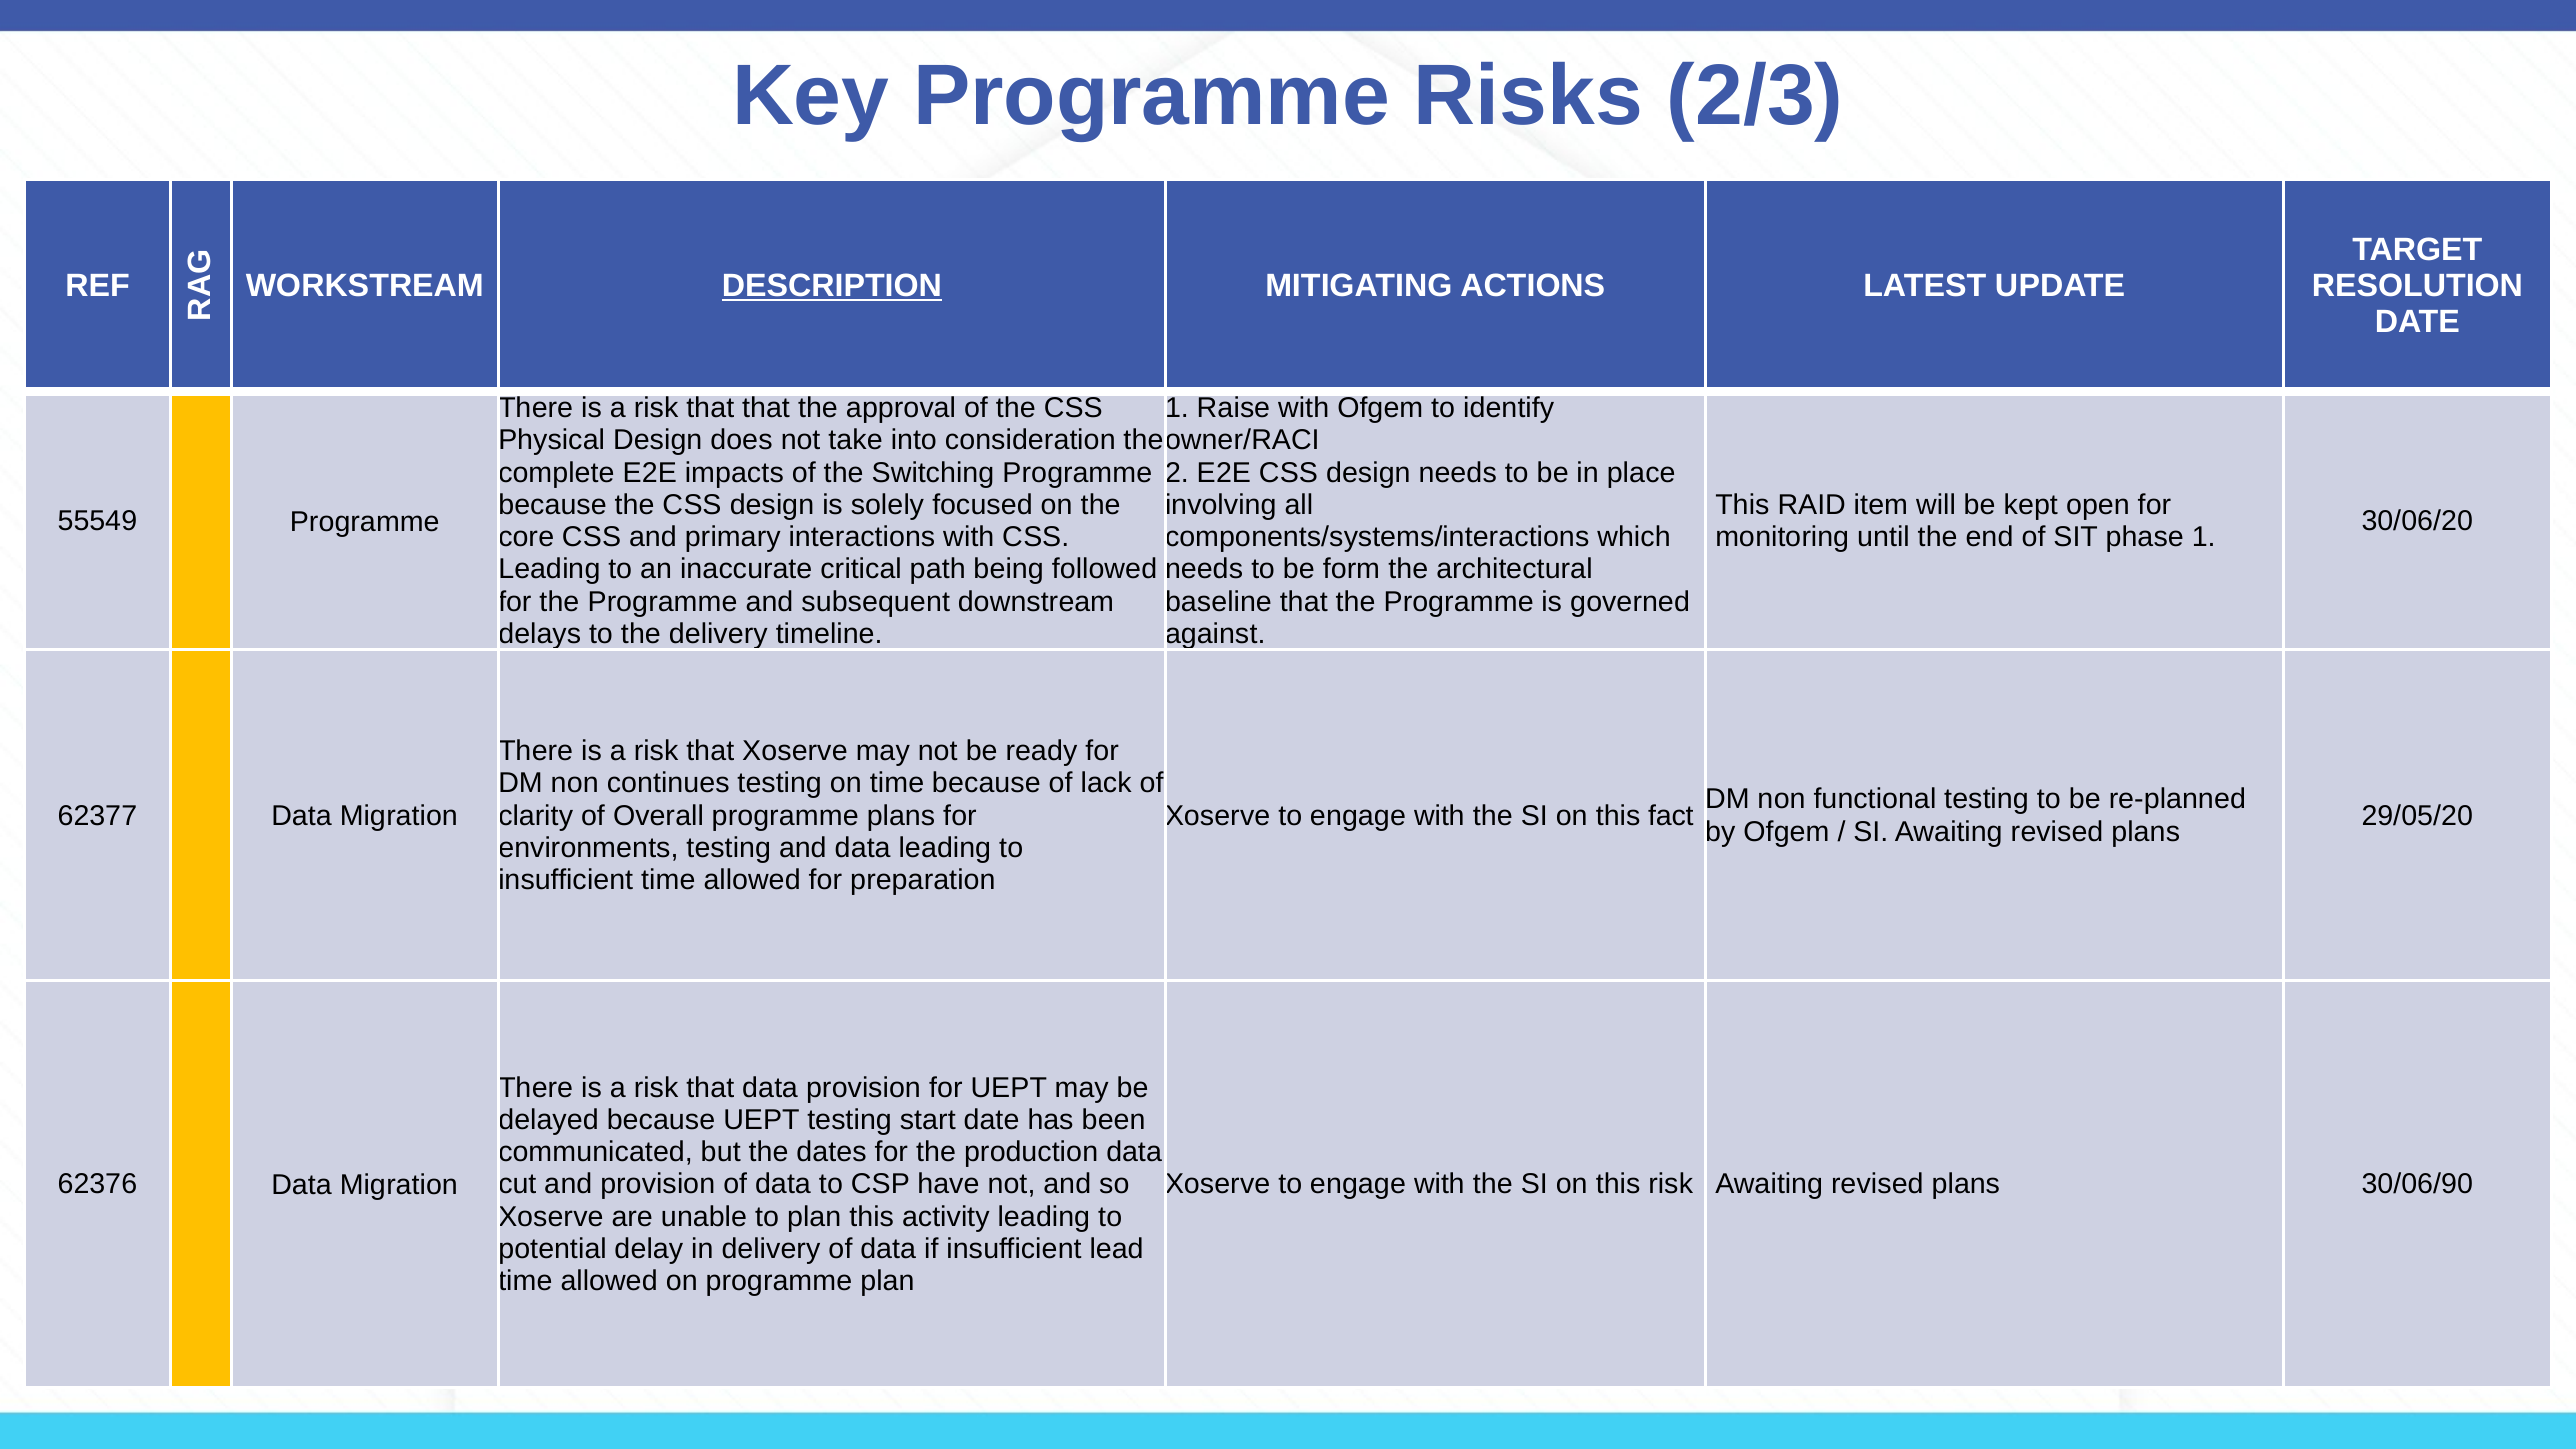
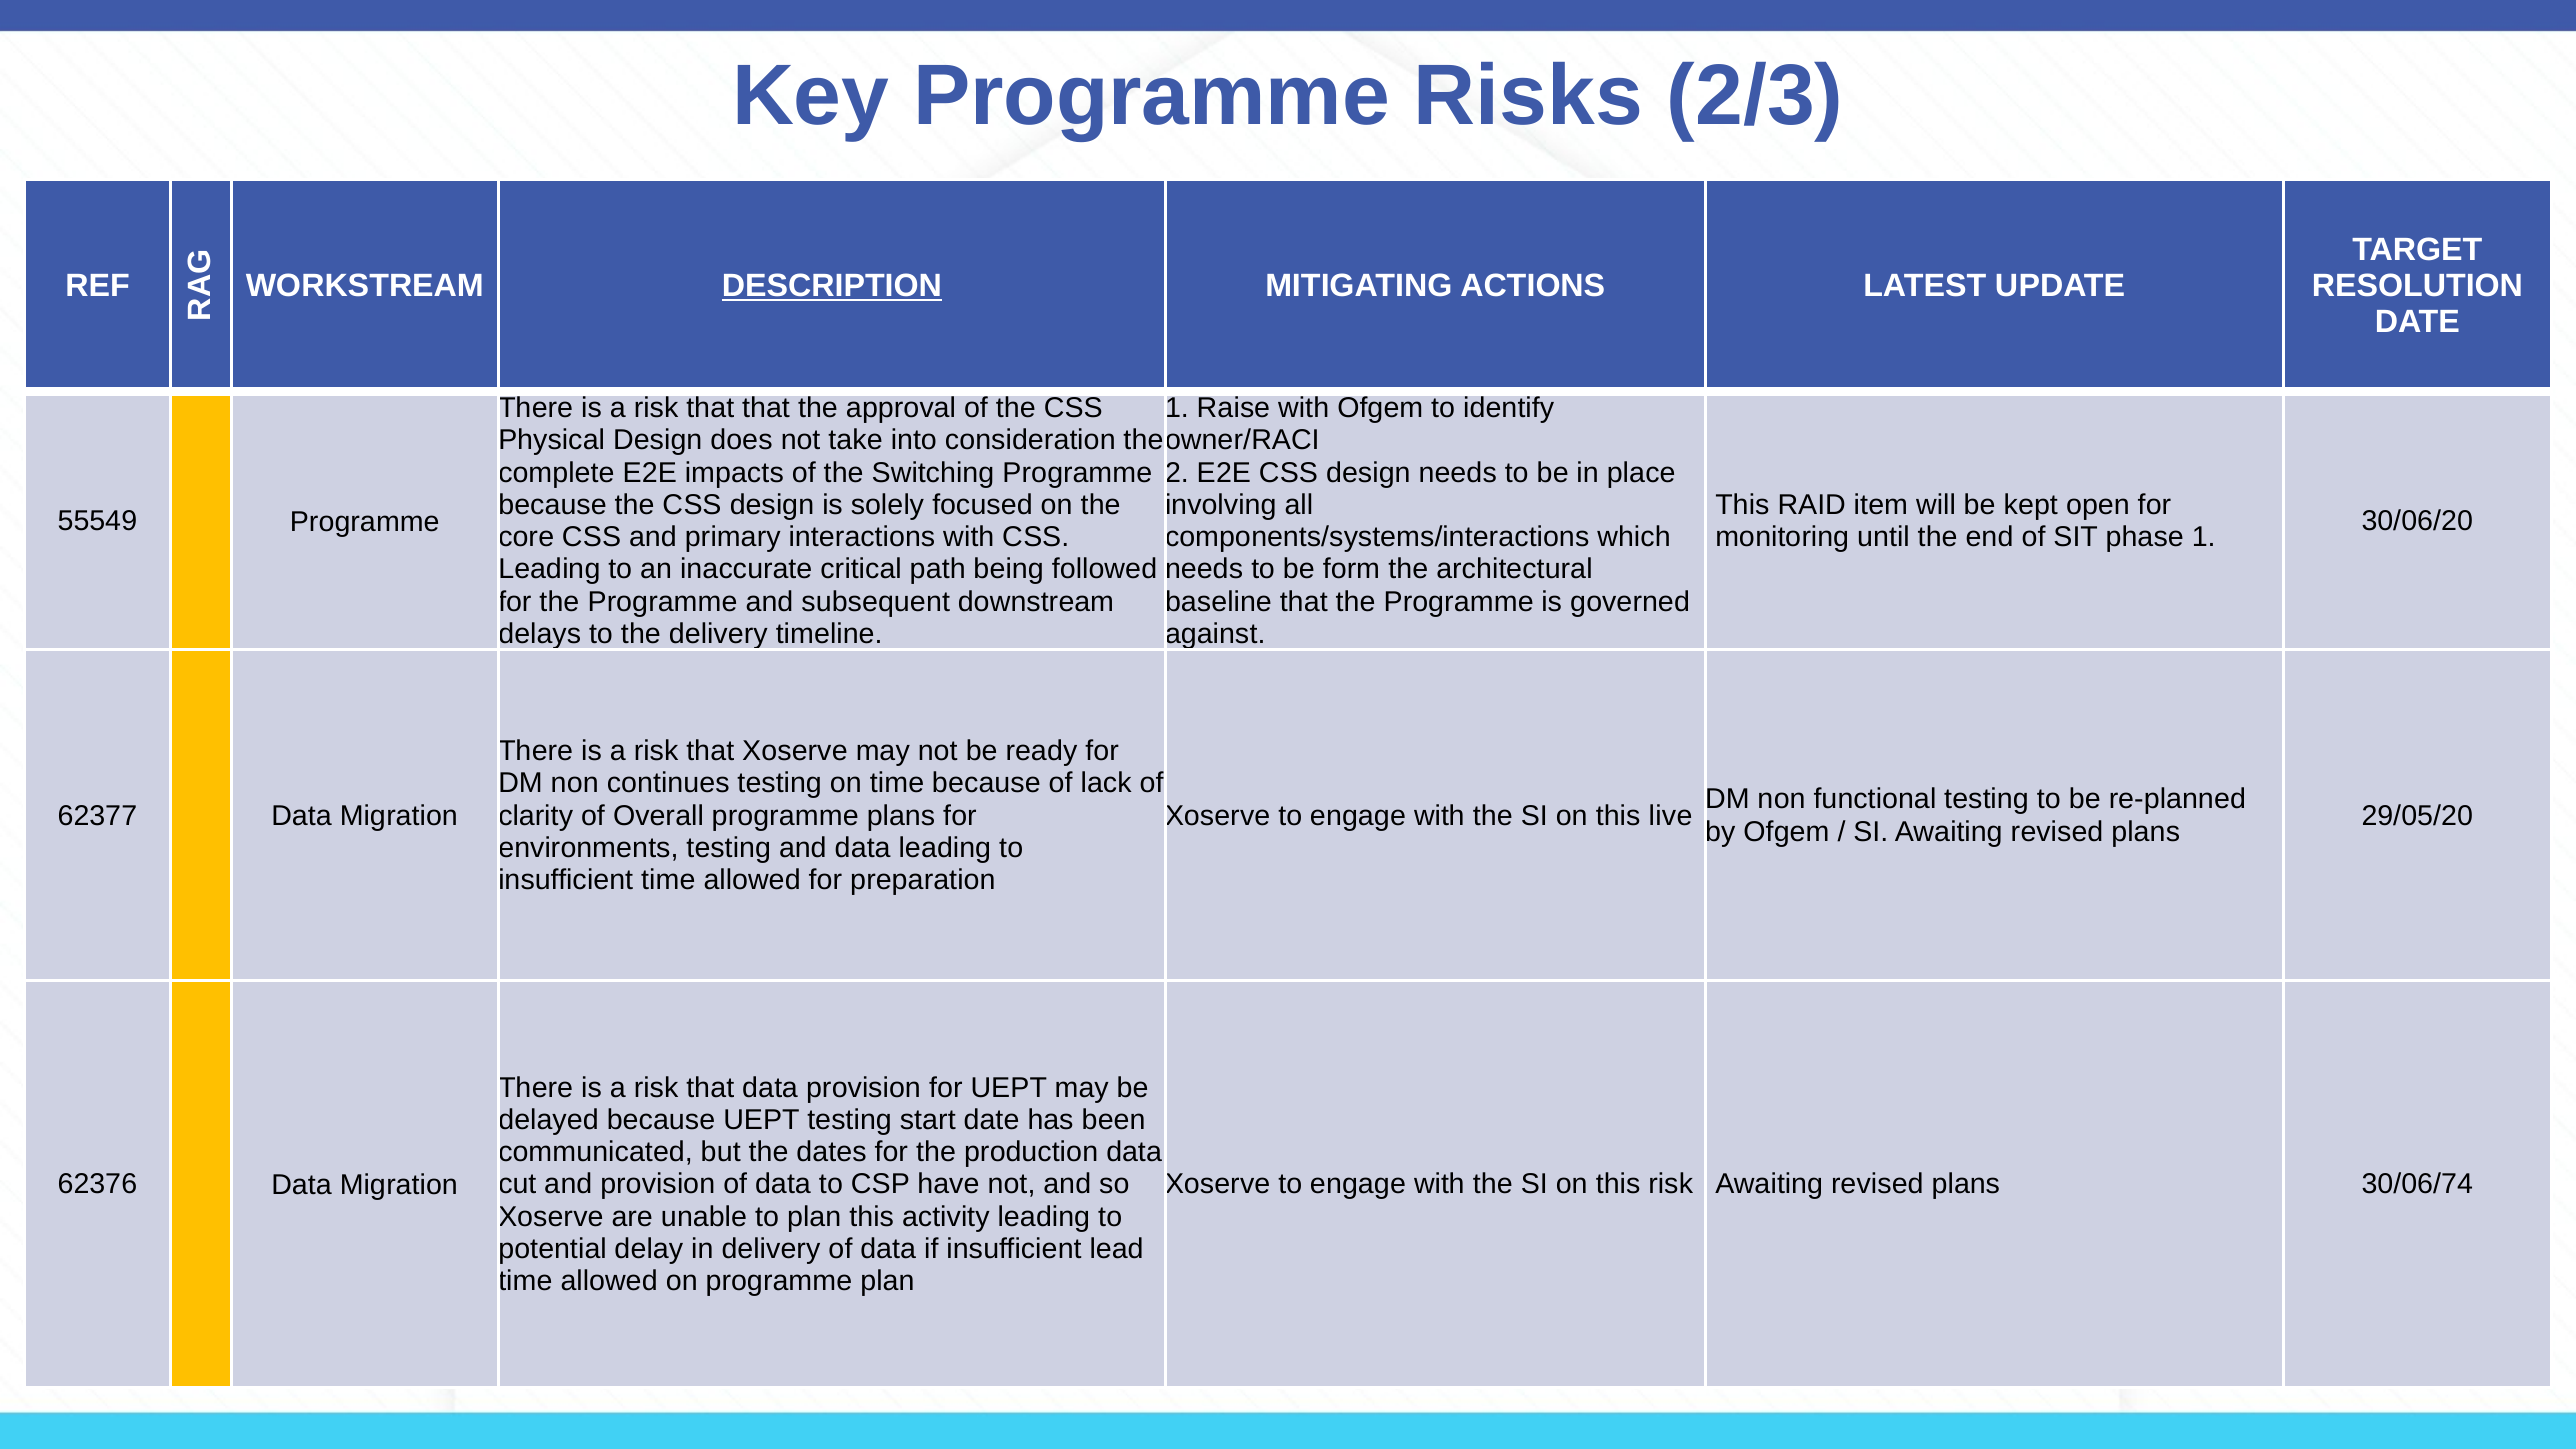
fact: fact -> live
30/06/90: 30/06/90 -> 30/06/74
